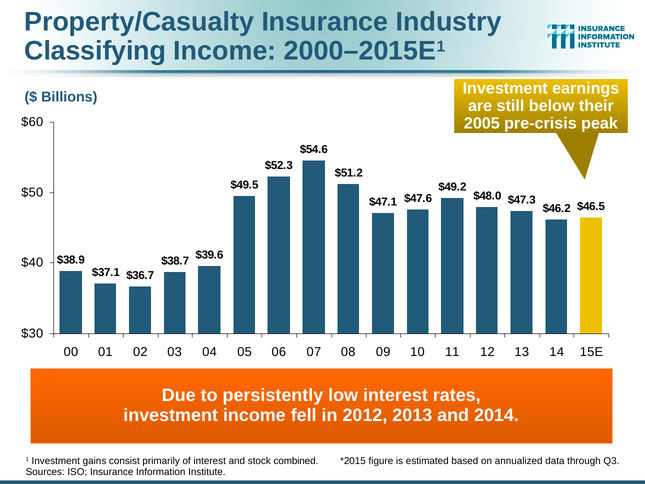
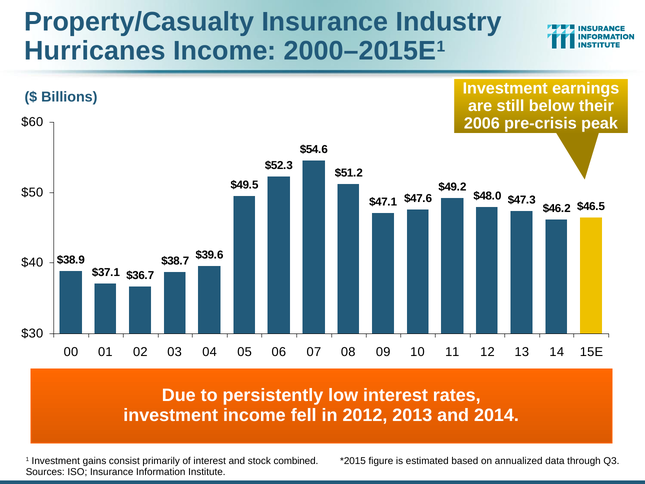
Classifying: Classifying -> Hurricanes
2005: 2005 -> 2006
